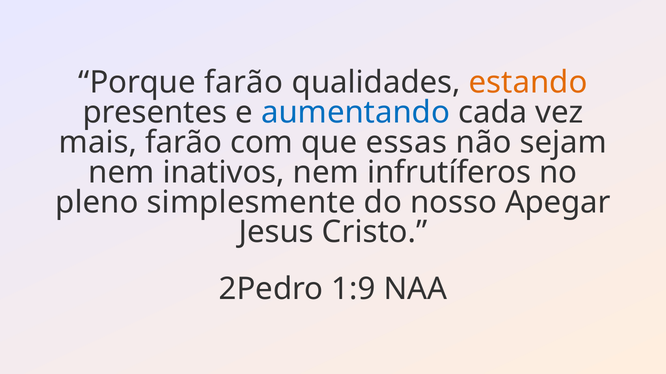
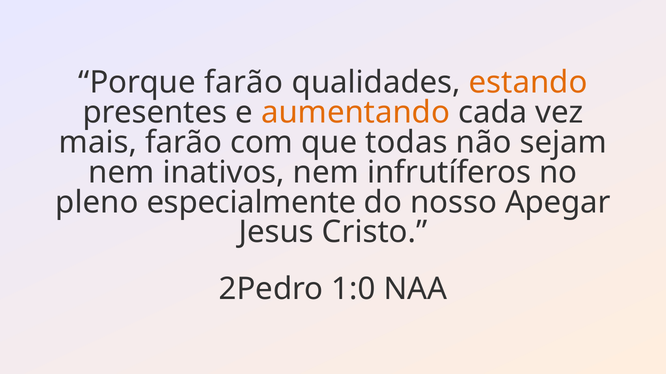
aumentando colour: blue -> orange
essas: essas -> todas
simplesmente: simplesmente -> especialmente
1:9: 1:9 -> 1:0
